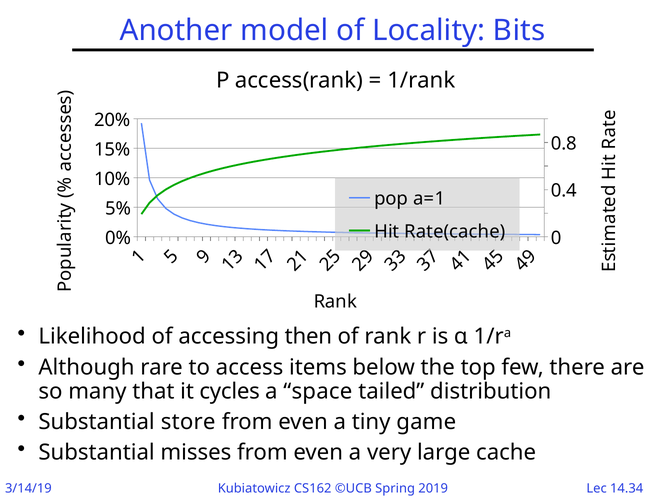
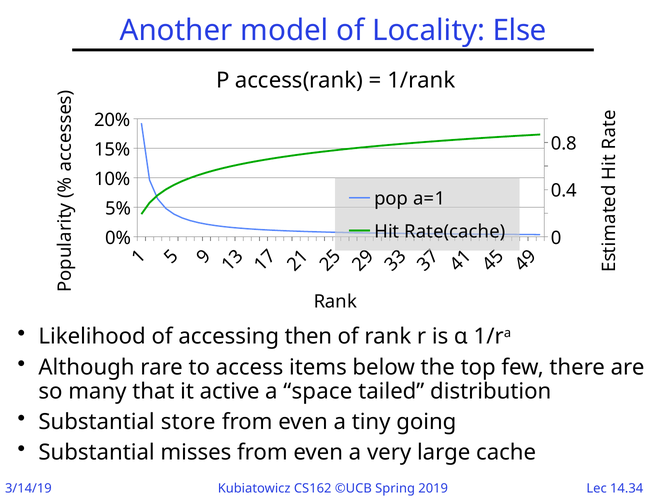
Bits: Bits -> Else
cycles: cycles -> active
game: game -> going
